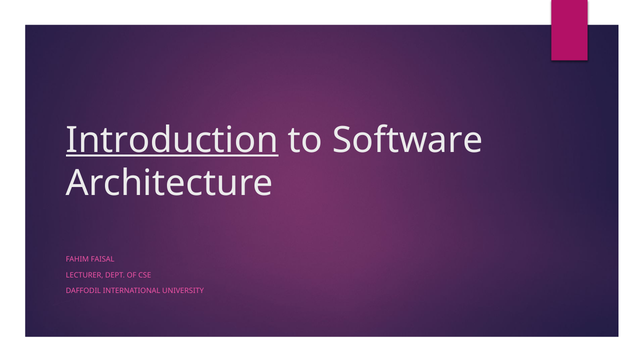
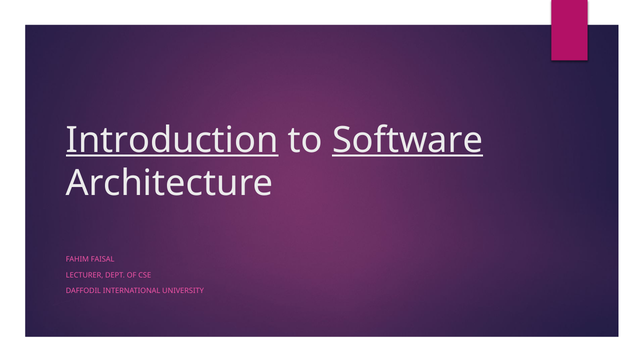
Software underline: none -> present
